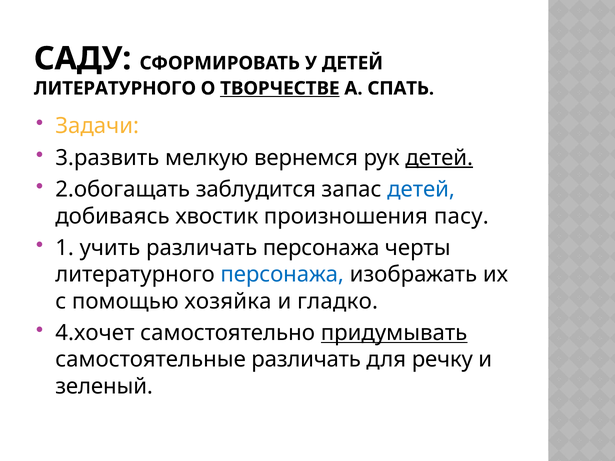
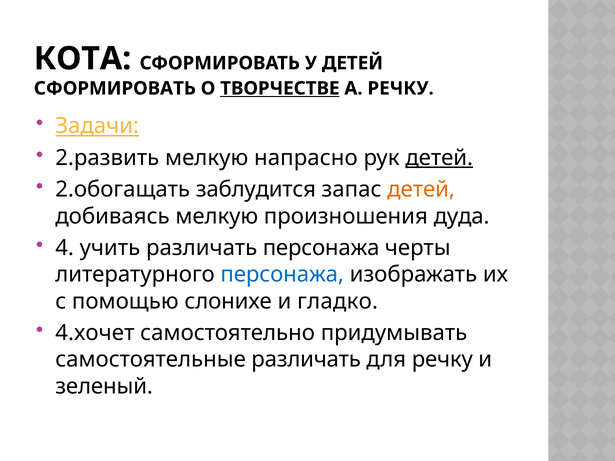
САДУ: САДУ -> КОТА
ЛИТЕРАТУРНОГО at (115, 88): ЛИТЕРАТУРНОГО -> СФОРМИРОВАТЬ
А СПАТЬ: СПАТЬ -> РЕЧКУ
Задачи underline: none -> present
3.развить: 3.развить -> 2.развить
вернемся: вернемся -> напрасно
детей at (421, 190) colour: blue -> orange
добиваясь хвостик: хвостик -> мелкую
пасу: пасу -> дуда
1: 1 -> 4
хозяйка: хозяйка -> слонихе
придумывать underline: present -> none
